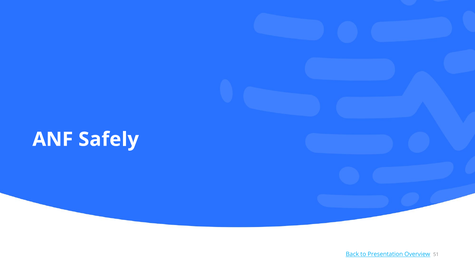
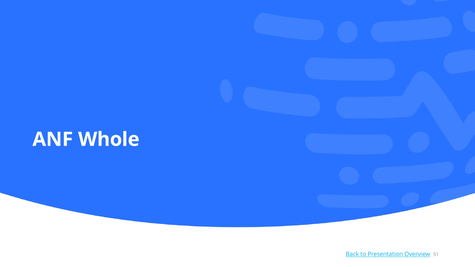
Safely: Safely -> Whole
